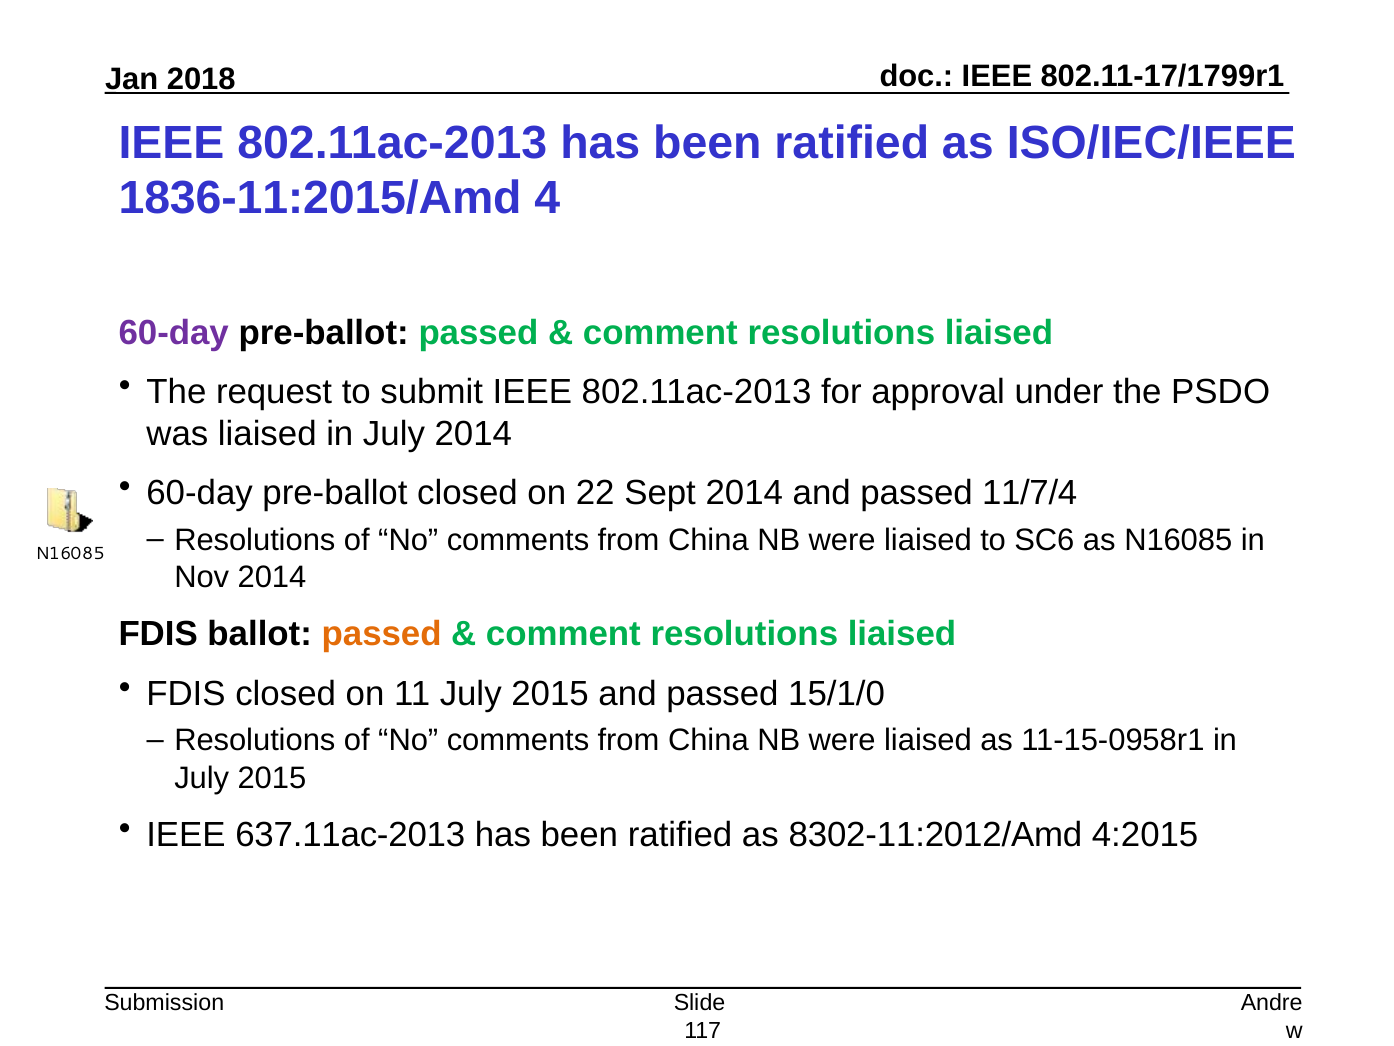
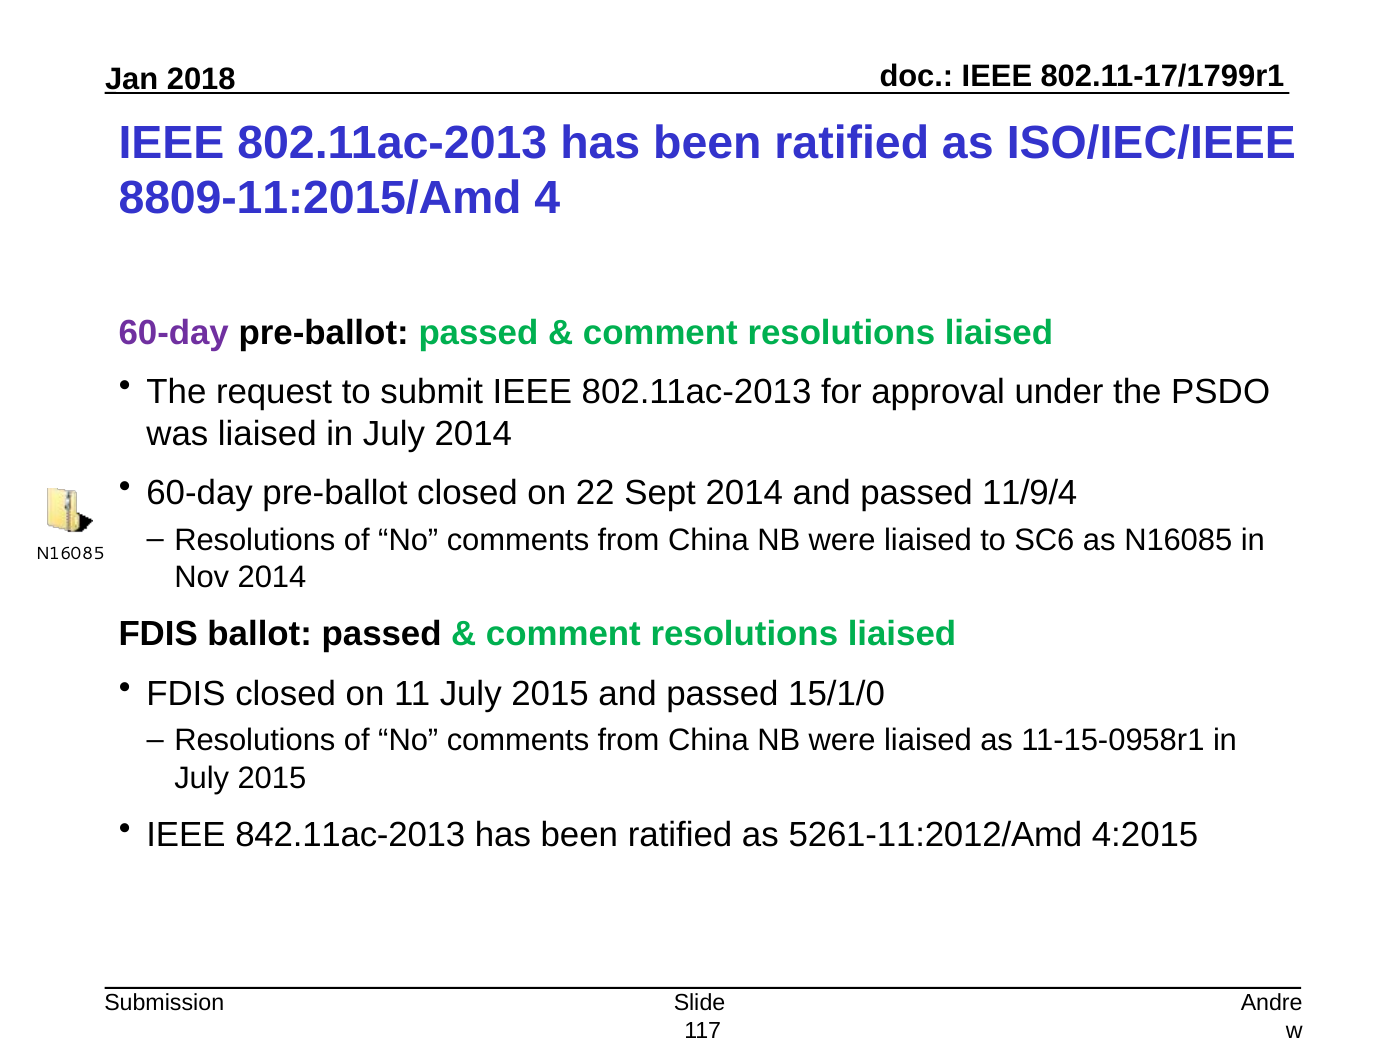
1836-11:2015/Amd: 1836-11:2015/Amd -> 8809-11:2015/Amd
11/7/4: 11/7/4 -> 11/9/4
passed at (382, 634) colour: orange -> black
637.11ac-2013: 637.11ac-2013 -> 842.11ac-2013
8302-11:2012/Amd: 8302-11:2012/Amd -> 5261-11:2012/Amd
